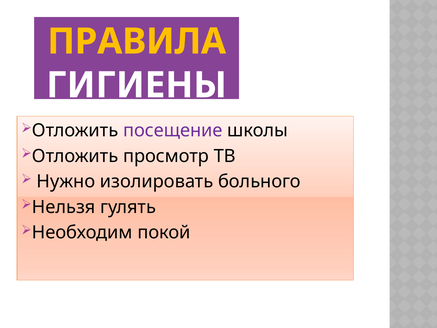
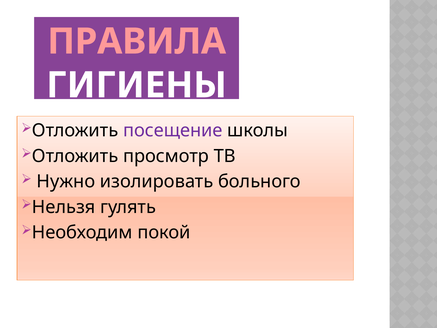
ПРАВИЛА colour: yellow -> pink
